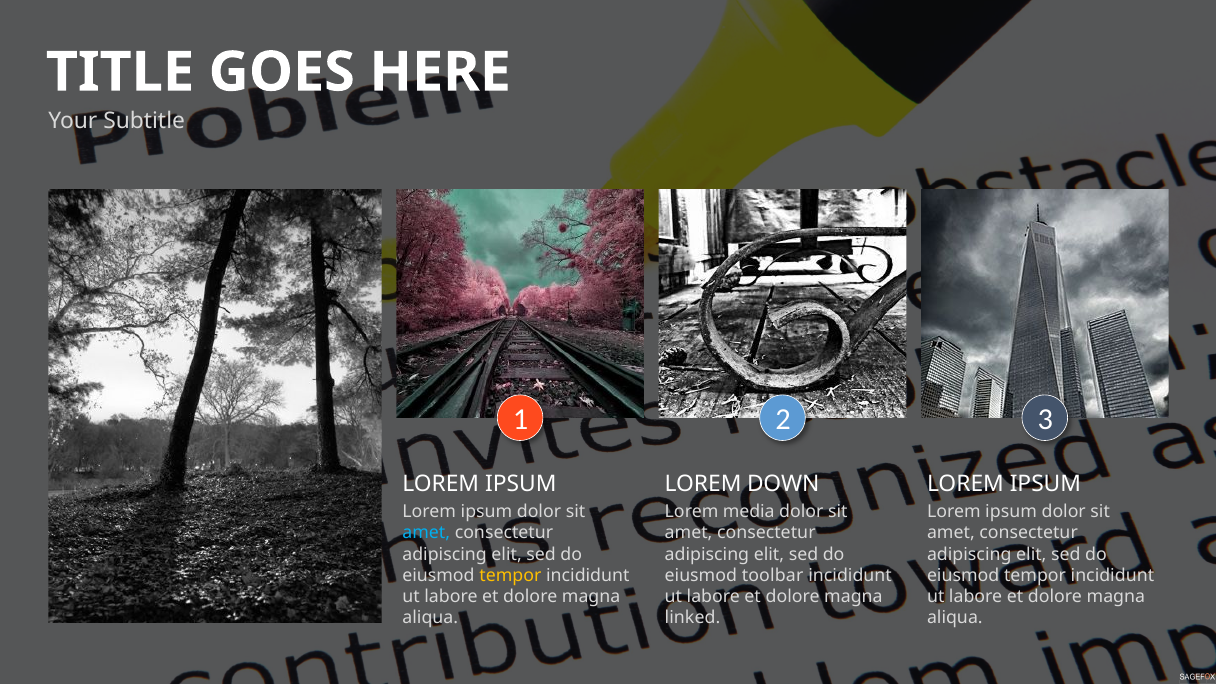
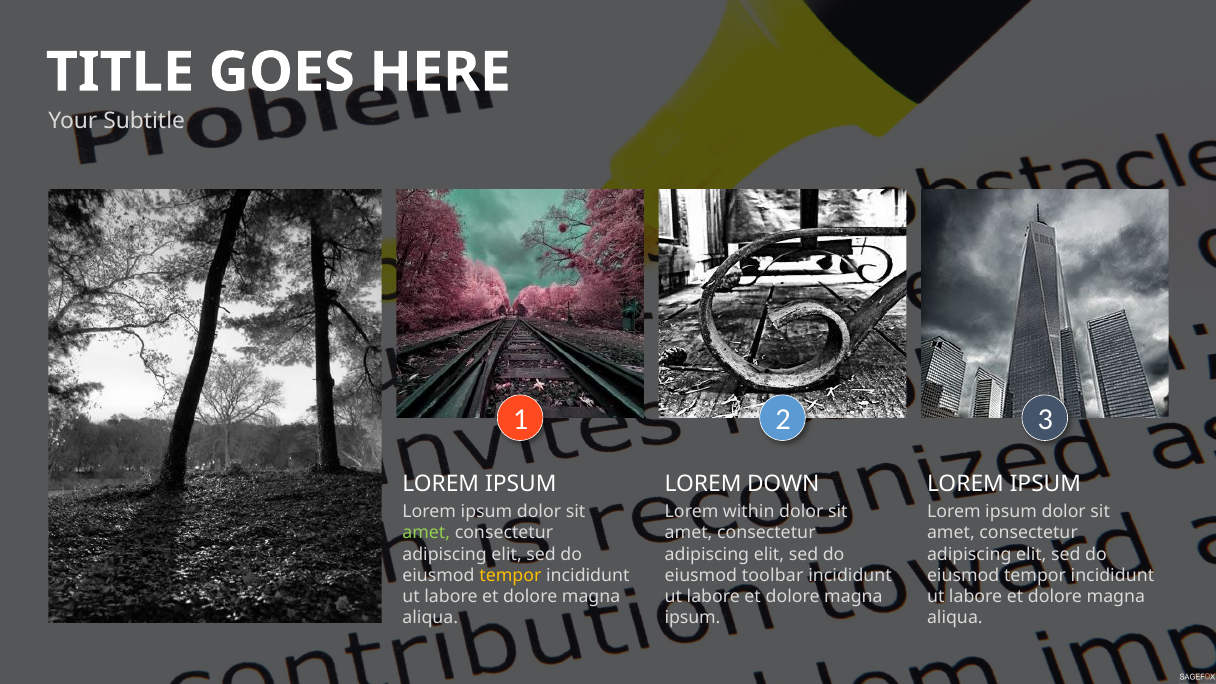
media: media -> within
amet at (426, 533) colour: light blue -> light green
linked at (693, 618): linked -> ipsum
